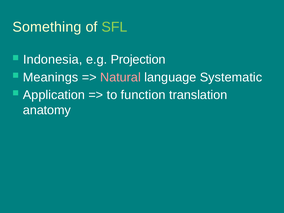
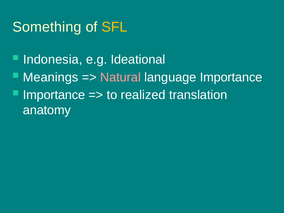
SFL colour: light green -> yellow
Projection: Projection -> Ideational
language Systematic: Systematic -> Importance
Application at (54, 95): Application -> Importance
function: function -> realized
